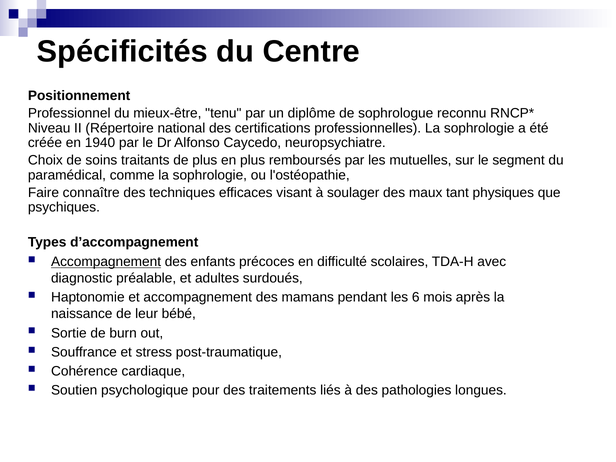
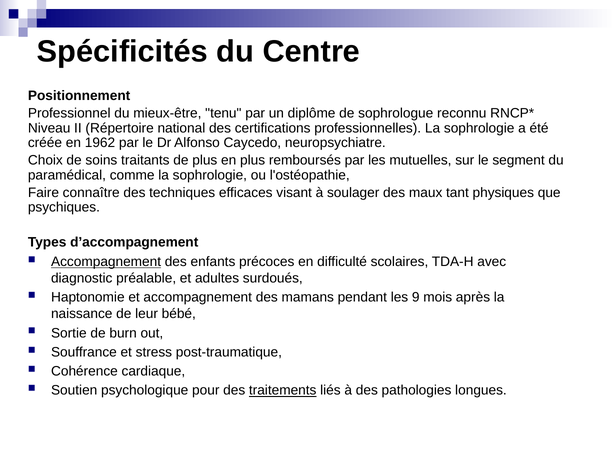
1940: 1940 -> 1962
6: 6 -> 9
traitements underline: none -> present
